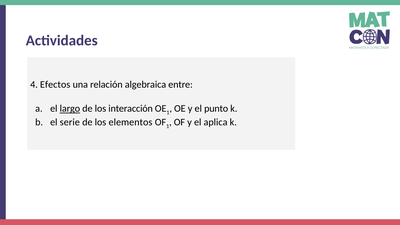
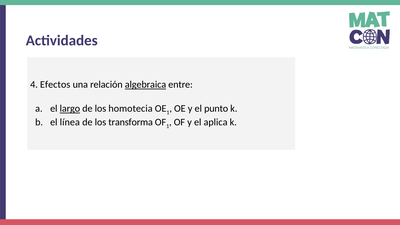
algebraica underline: none -> present
interacción: interacción -> homotecia
serie: serie -> línea
elementos: elementos -> transforma
